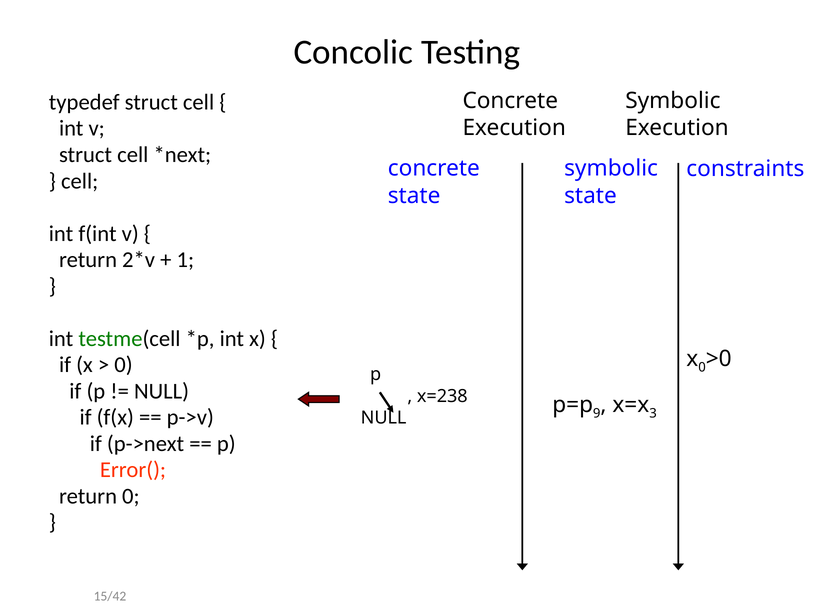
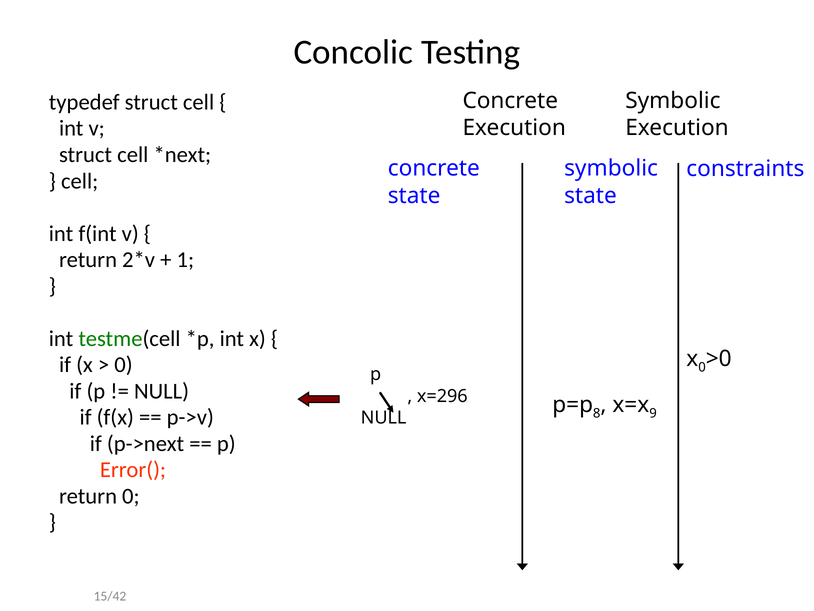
x=238: x=238 -> x=296
9: 9 -> 8
3: 3 -> 9
